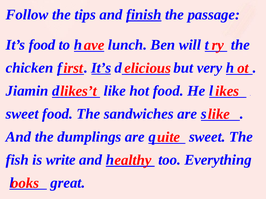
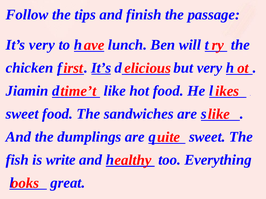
finish underline: present -> none
It’s food: food -> very
likes’t: likes’t -> time’t
